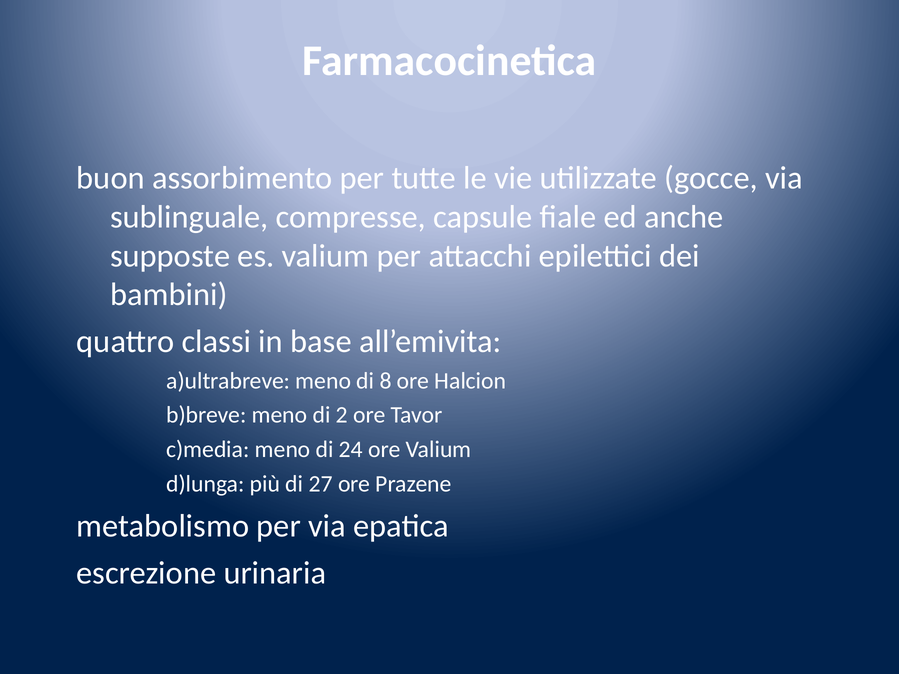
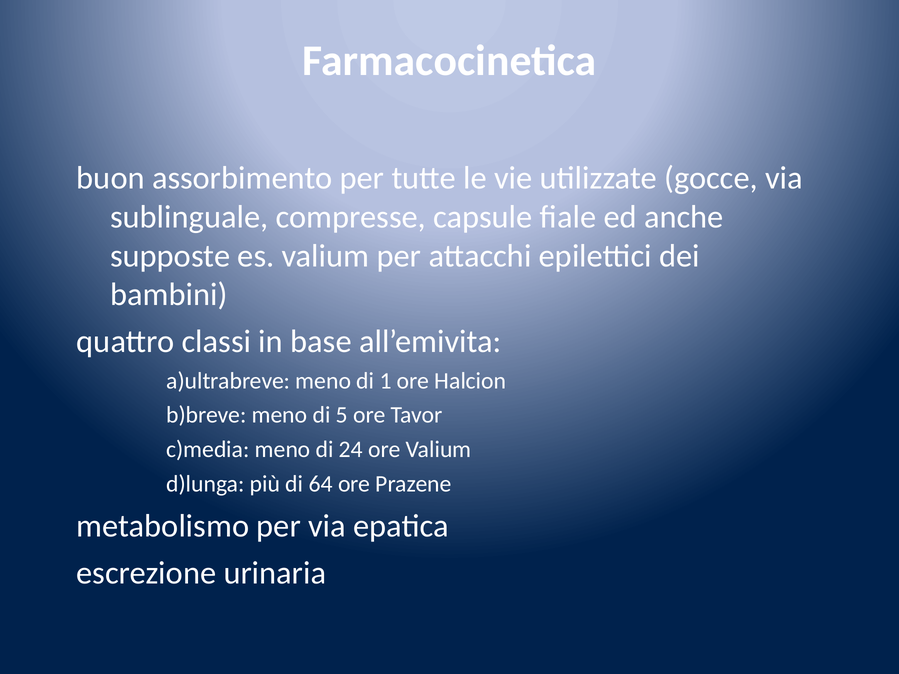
8: 8 -> 1
2: 2 -> 5
27: 27 -> 64
